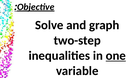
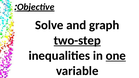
two-step underline: none -> present
